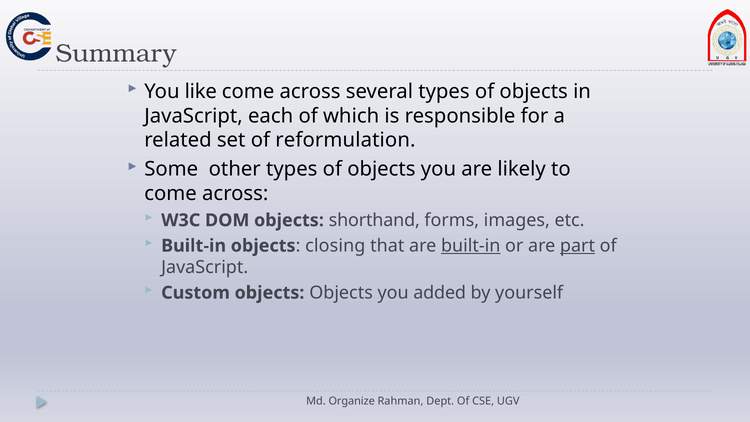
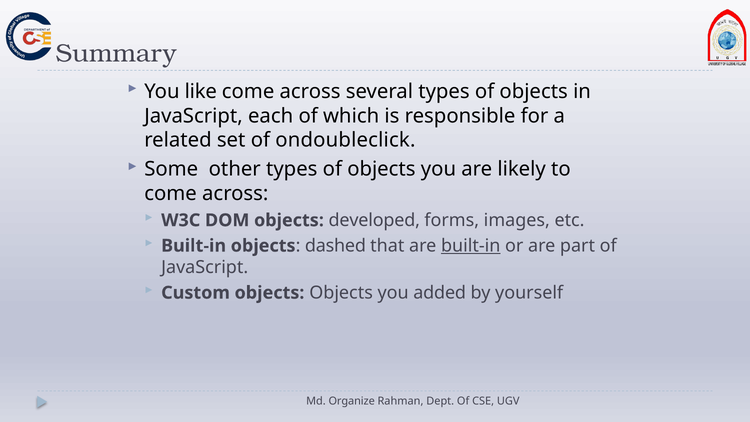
reformulation: reformulation -> ondoubleclick
shorthand: shorthand -> developed
closing: closing -> dashed
part underline: present -> none
